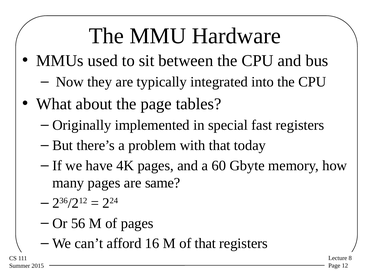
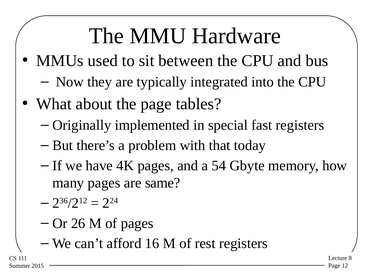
60: 60 -> 54
56: 56 -> 26
of that: that -> rest
